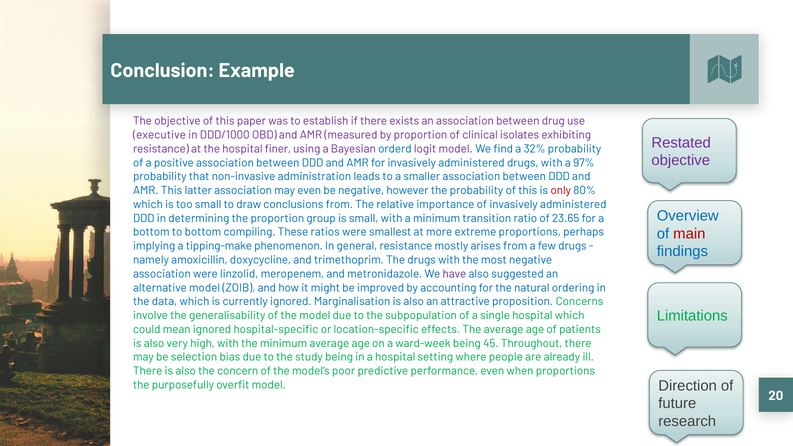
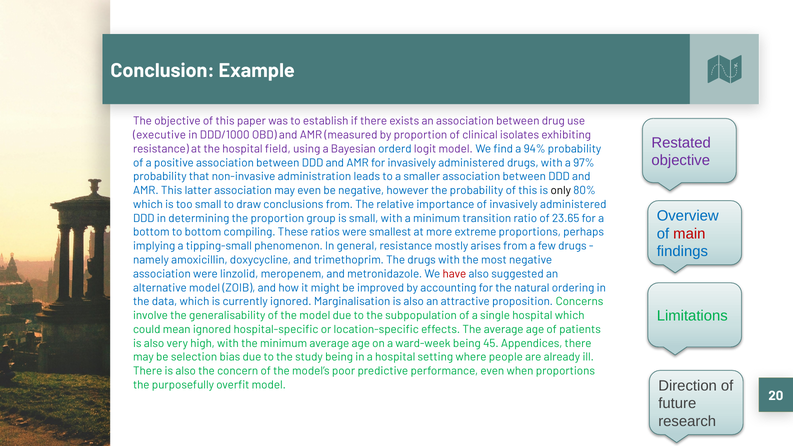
finer: finer -> field
32%: 32% -> 94%
only colour: red -> black
tipping-make: tipping-make -> tipping-small
have colour: purple -> red
Throughout: Throughout -> Appendices
